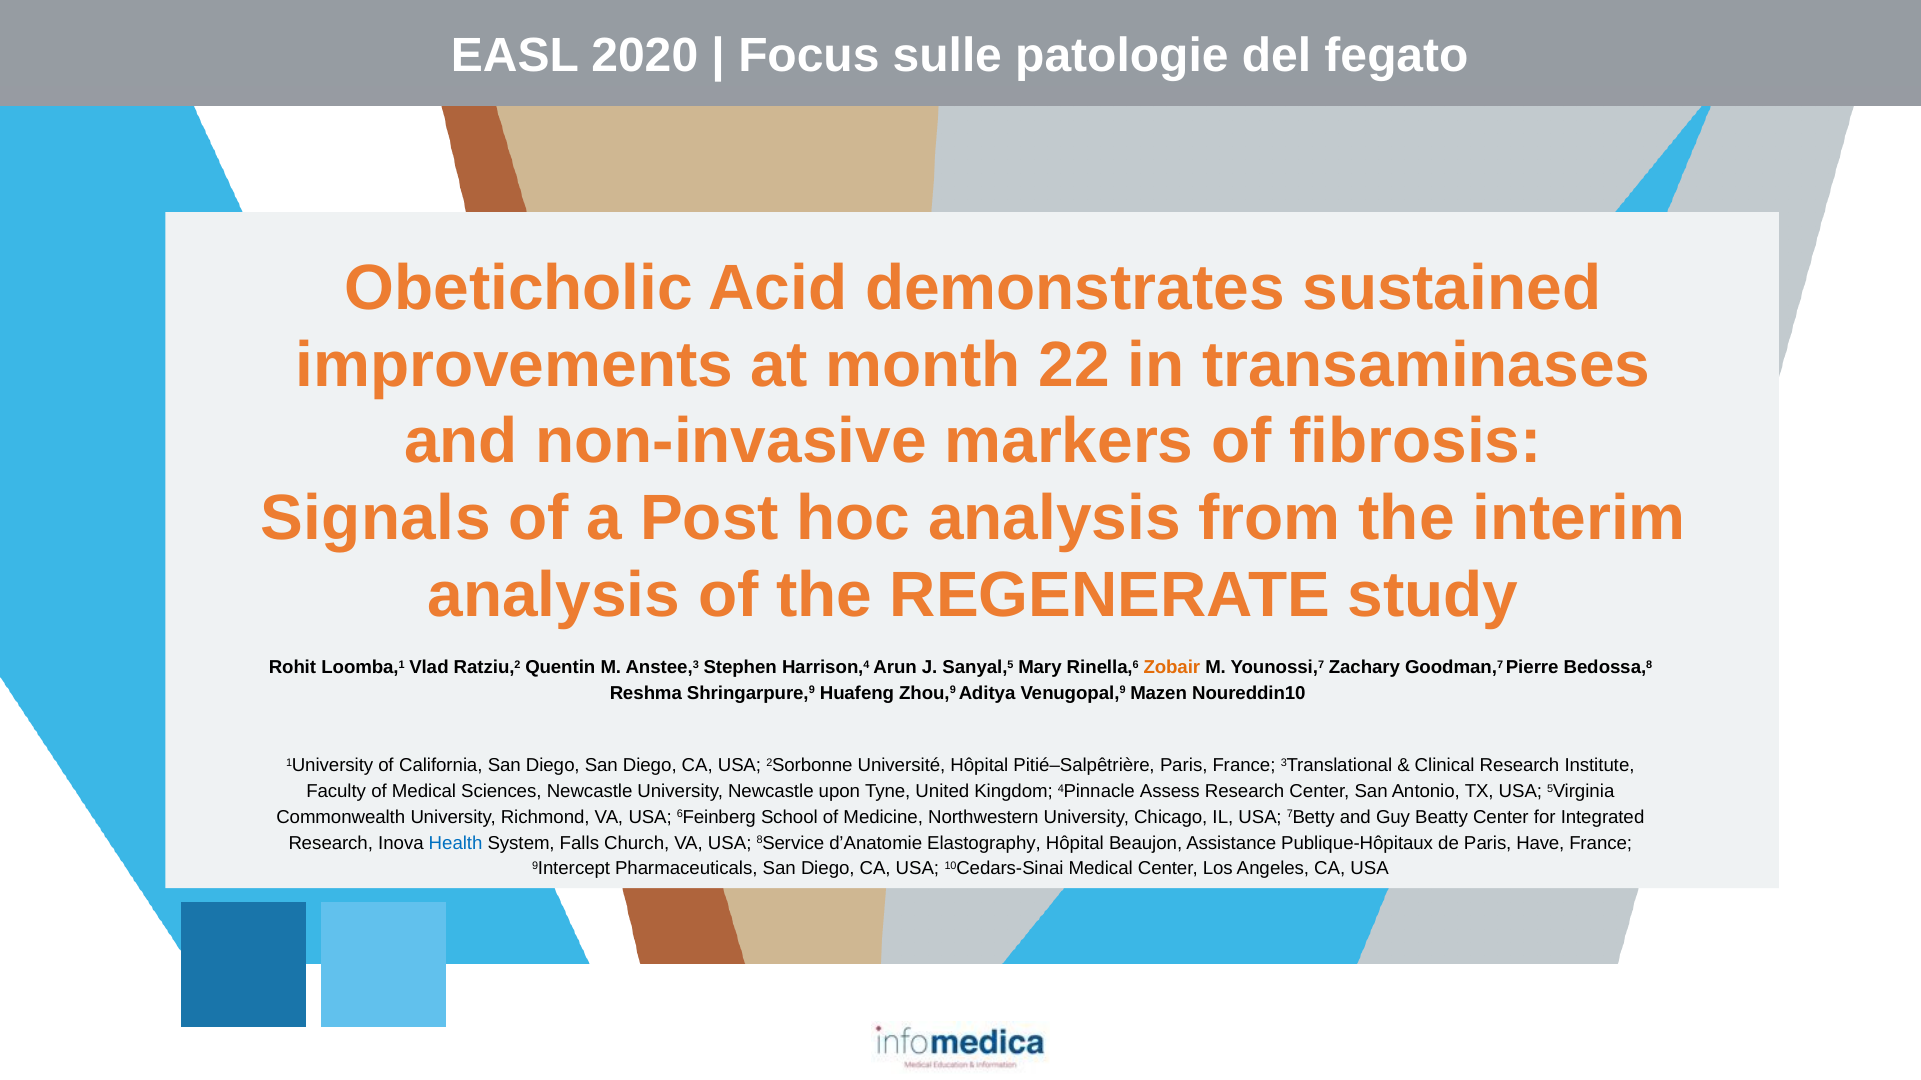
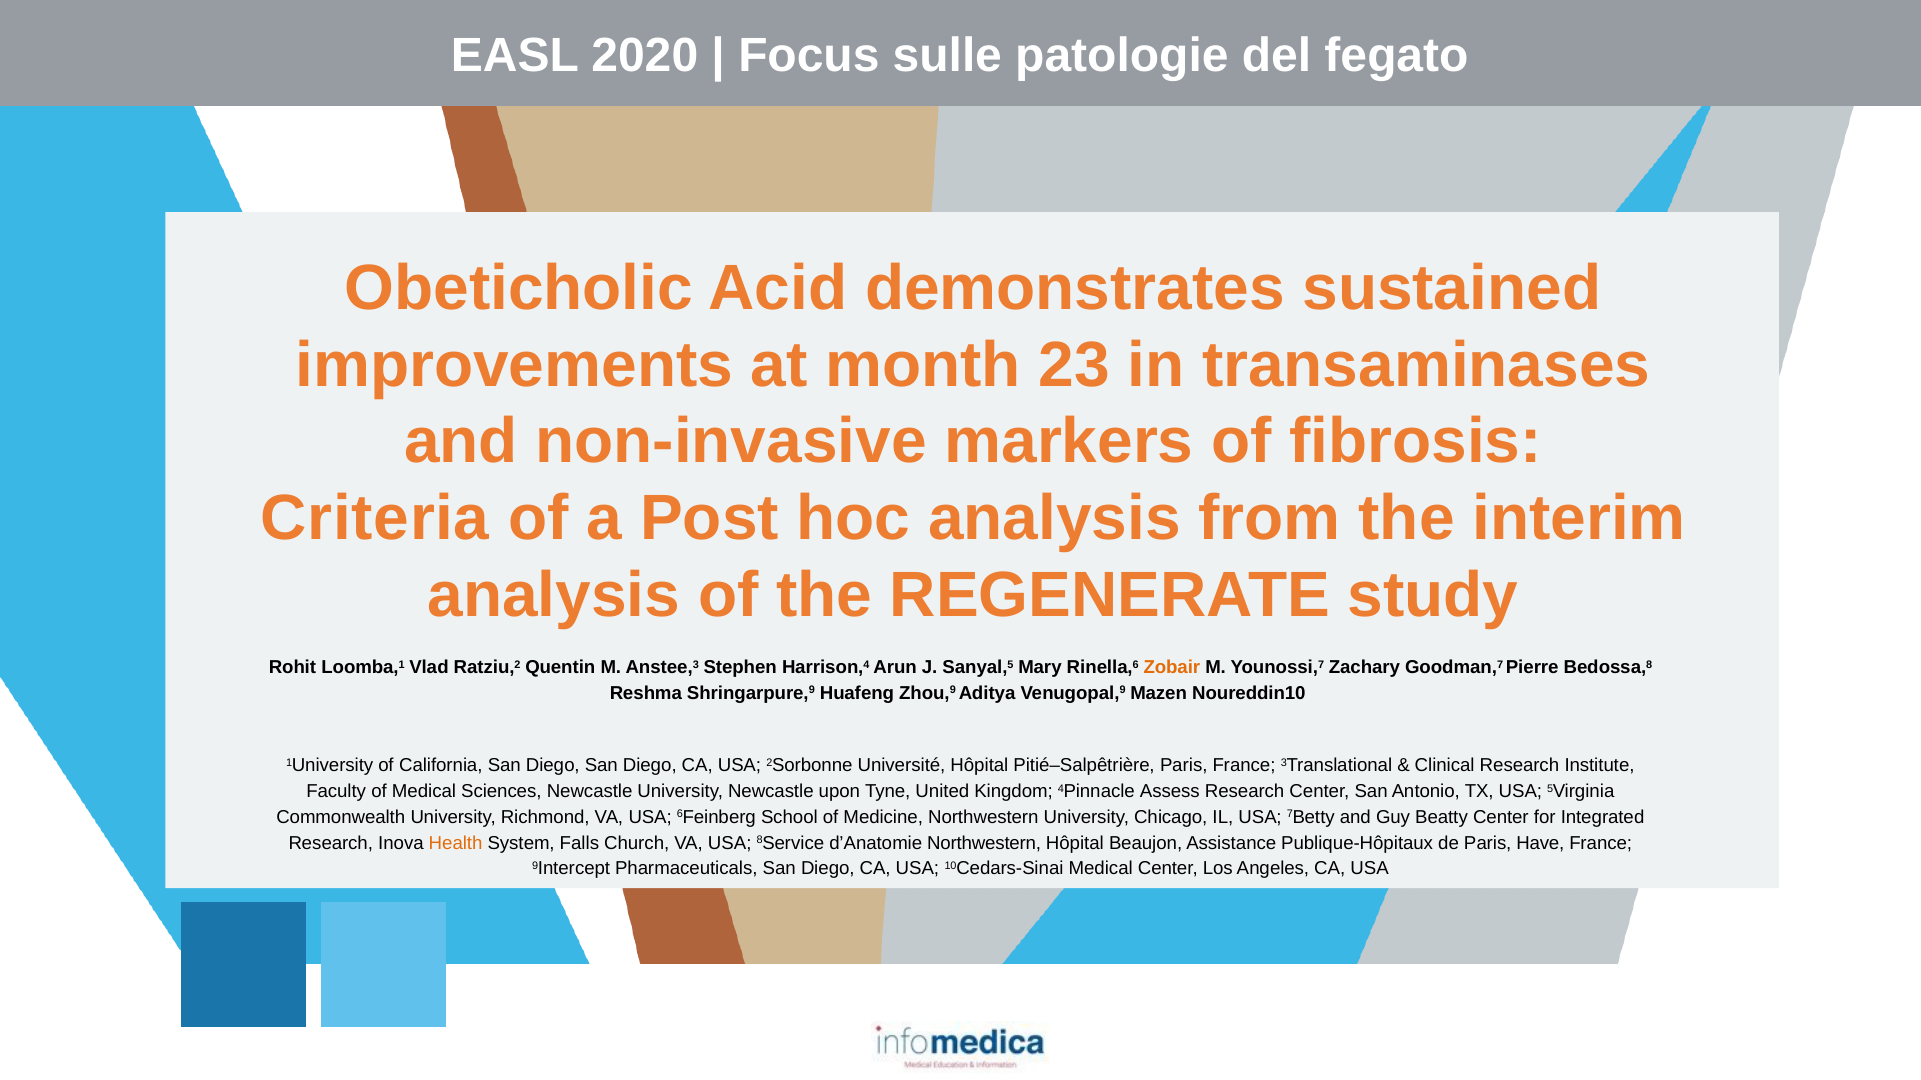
22: 22 -> 23
Signals: Signals -> Criteria
Health colour: blue -> orange
d’Anatomie Elastography: Elastography -> Northwestern
